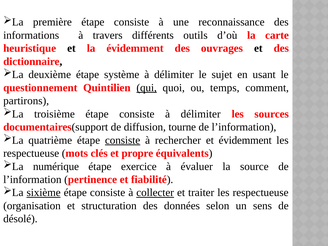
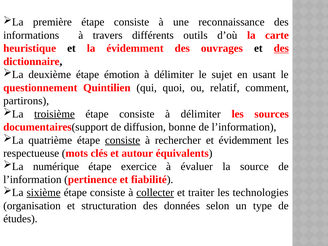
des at (281, 48) underline: none -> present
système: système -> émotion
qui underline: present -> none
temps: temps -> relatif
troisième underline: none -> present
tourne: tourne -> bonne
propre: propre -> autour
traiter les respectueuse: respectueuse -> technologies
sens: sens -> type
désolé: désolé -> études
